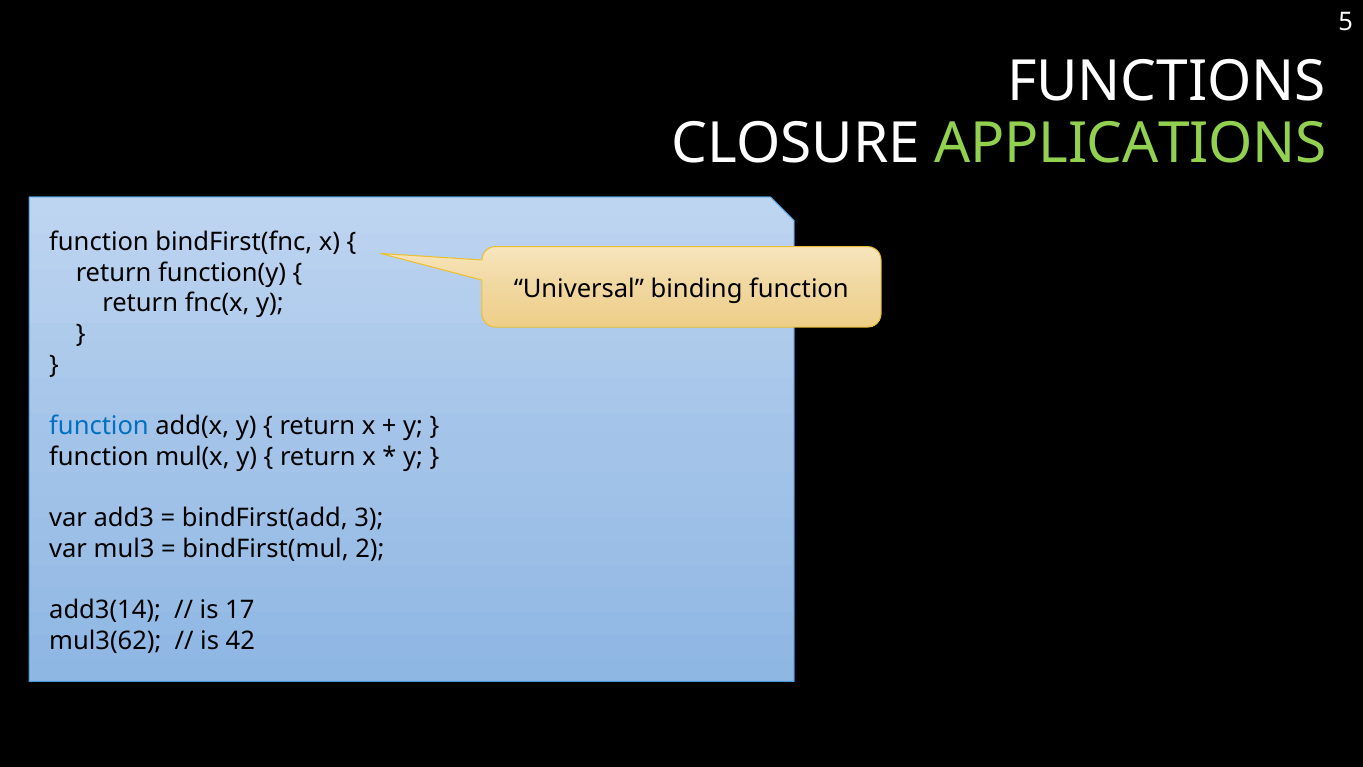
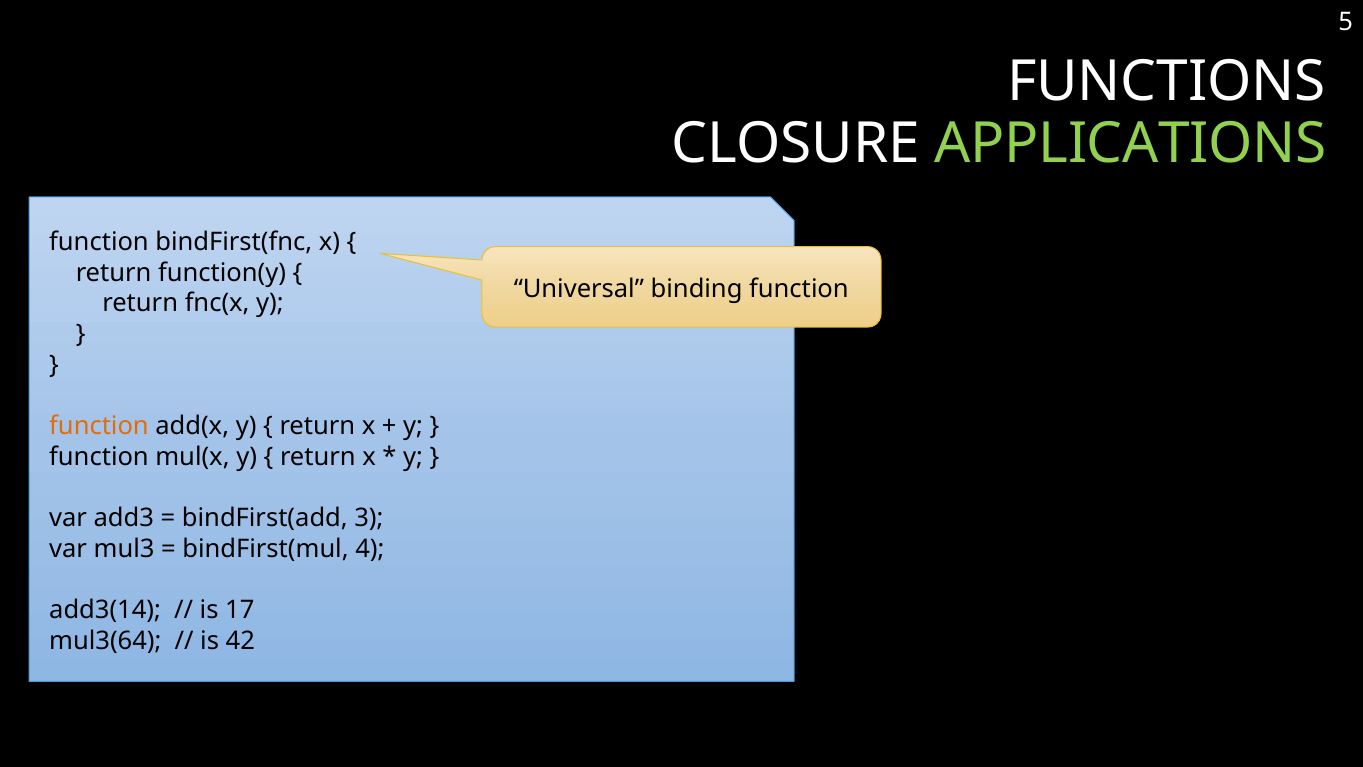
function at (99, 426) colour: blue -> orange
2: 2 -> 4
mul3(62: mul3(62 -> mul3(64
